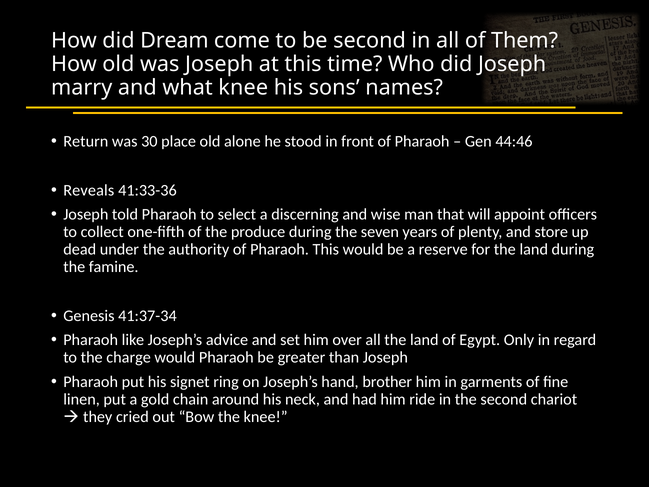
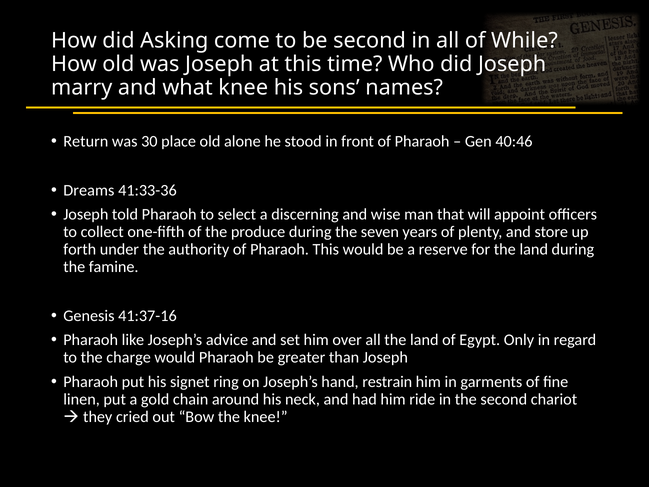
Dream: Dream -> Asking
Them: Them -> While
44:46: 44:46 -> 40:46
Reveals: Reveals -> Dreams
dead: dead -> forth
41:37-34: 41:37-34 -> 41:37-16
brother: brother -> restrain
